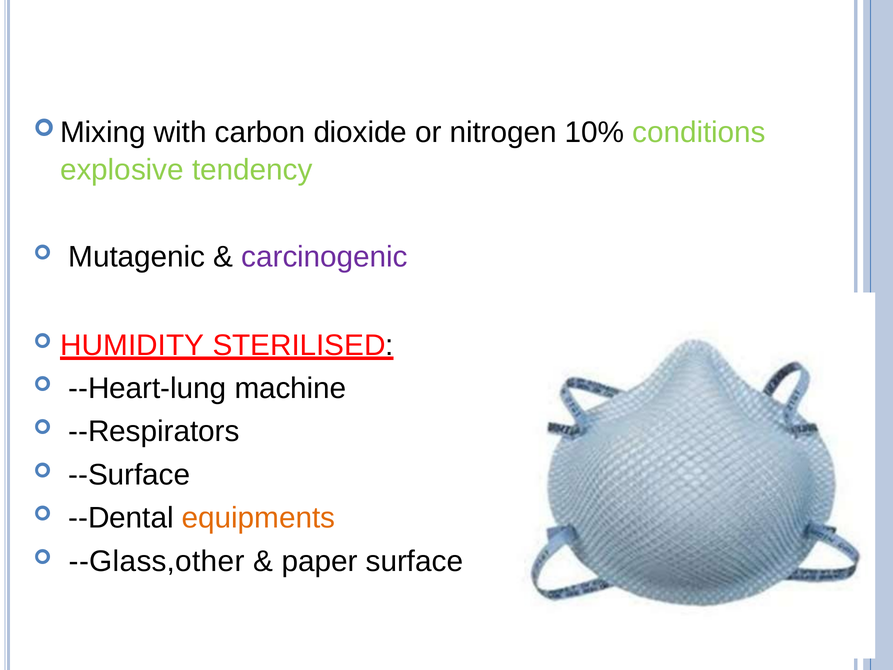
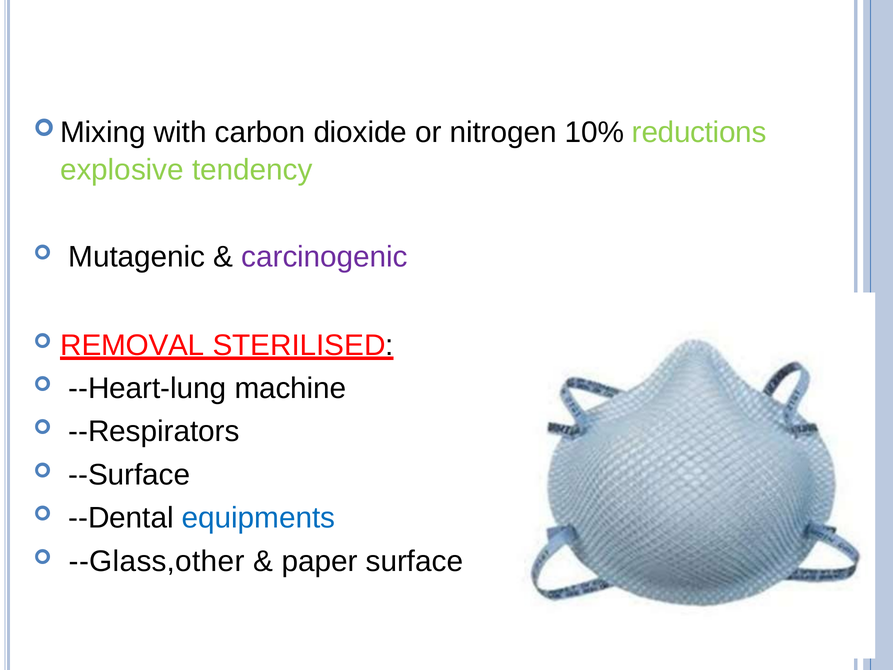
conditions: conditions -> reductions
HUMIDITY: HUMIDITY -> REMOVAL
equipments colour: orange -> blue
